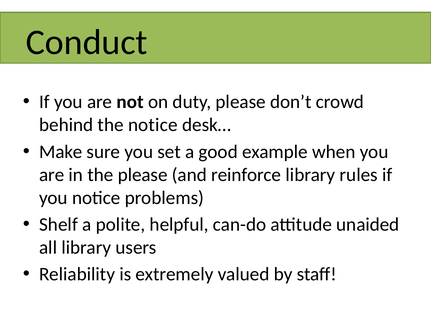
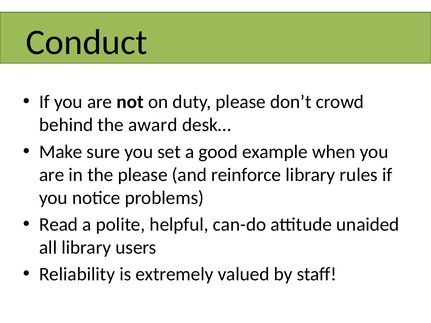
the notice: notice -> award
Shelf: Shelf -> Read
